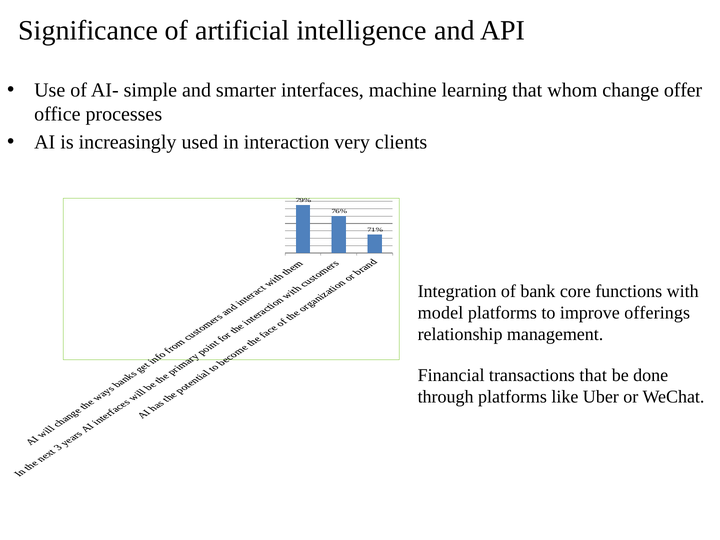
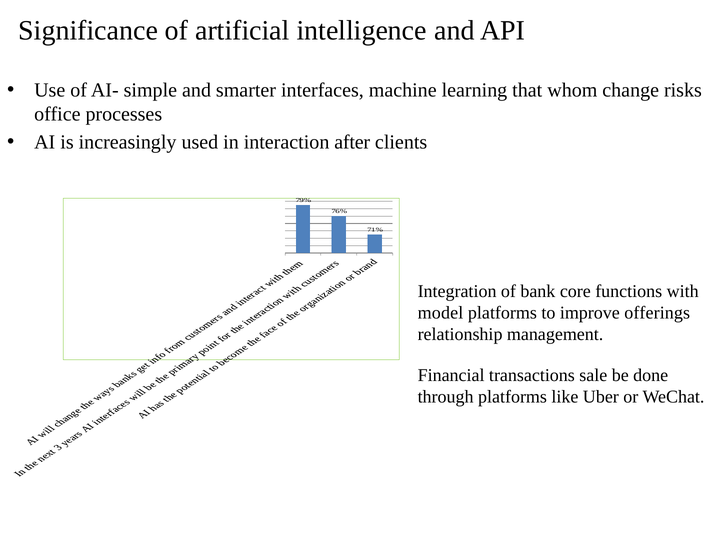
offer: offer -> risks
very: very -> after
transactions that: that -> sale
